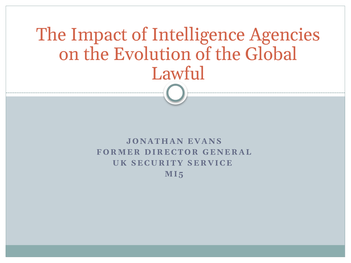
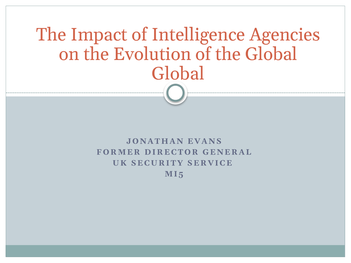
Lawful at (178, 74): Lawful -> Global
